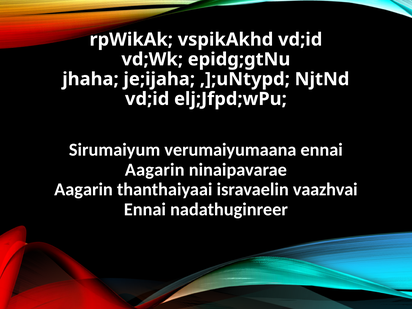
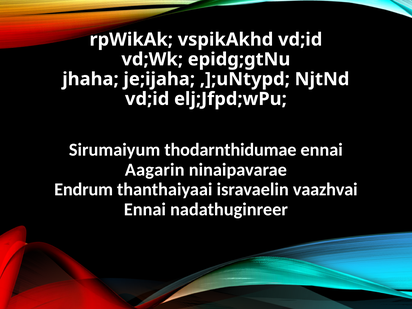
verumaiyumaana: verumaiyumaana -> thodarnthidumae
Aagarin at (84, 190): Aagarin -> Endrum
